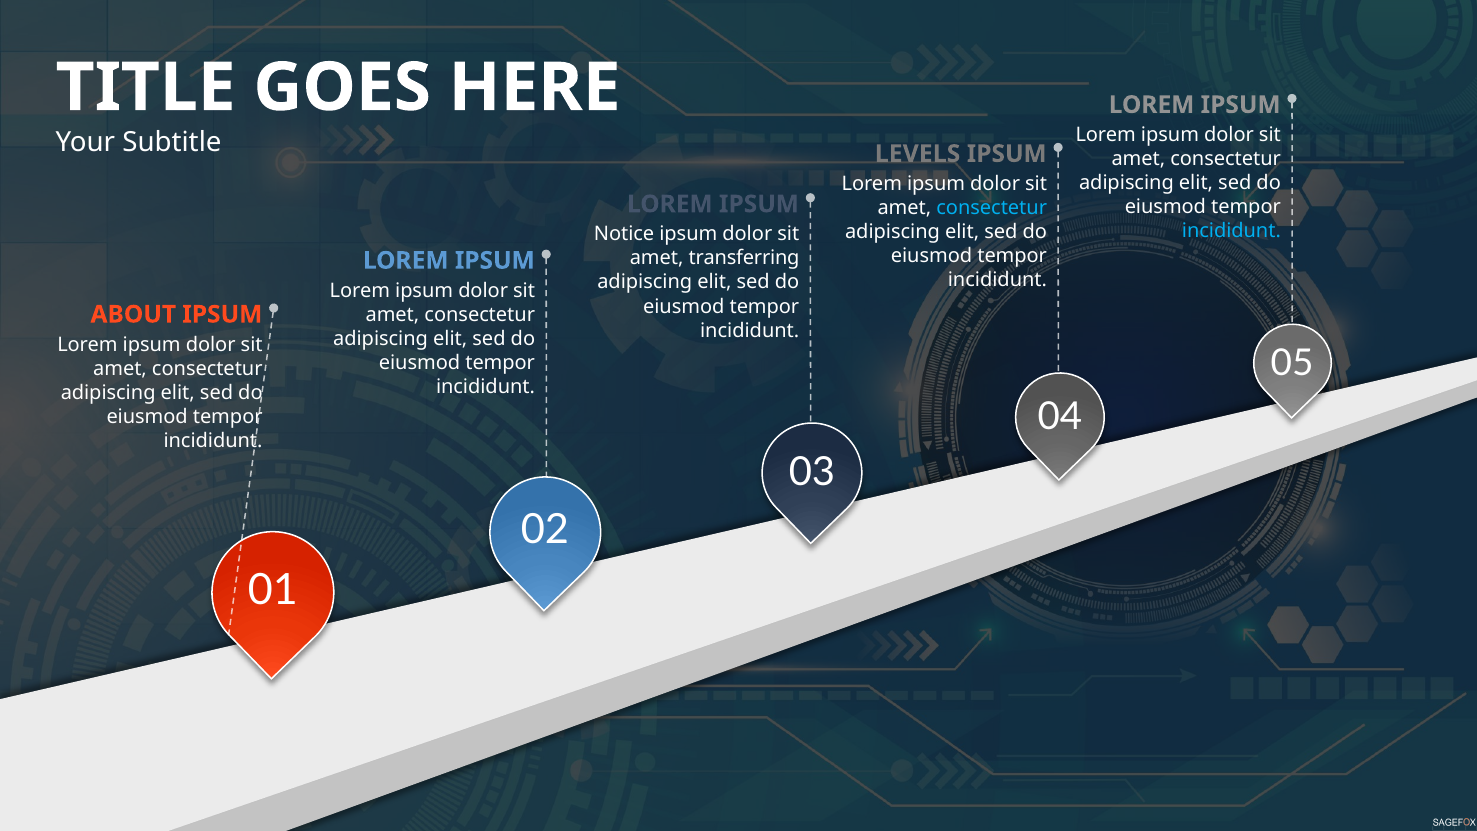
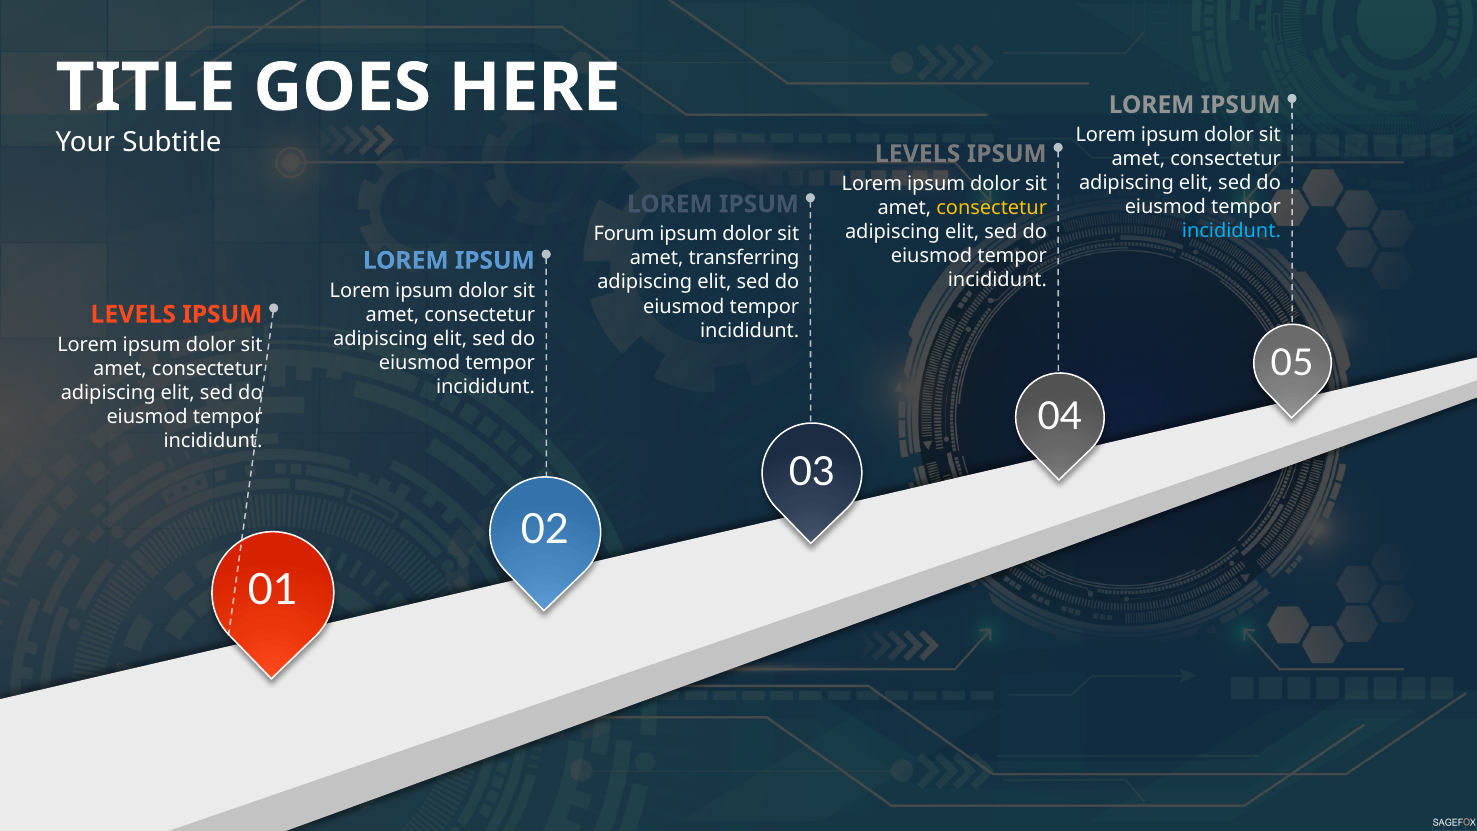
consectetur at (992, 208) colour: light blue -> yellow
Notice: Notice -> Forum
ABOUT at (133, 314): ABOUT -> LEVELS
